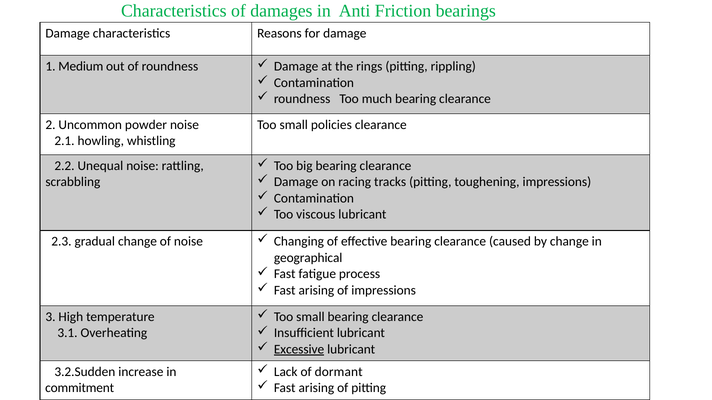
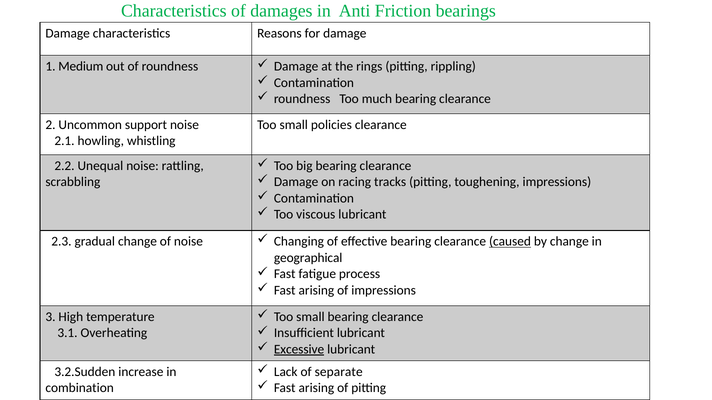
powder: powder -> support
caused underline: none -> present
dormant: dormant -> separate
commitment: commitment -> combination
